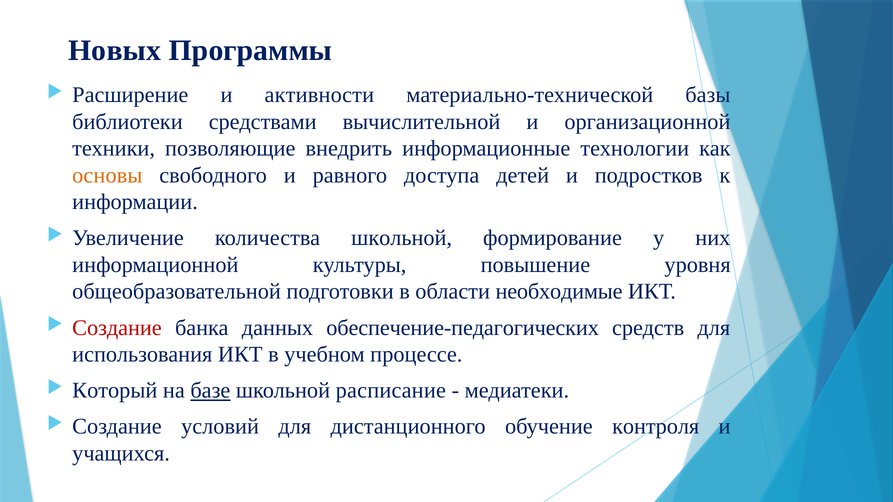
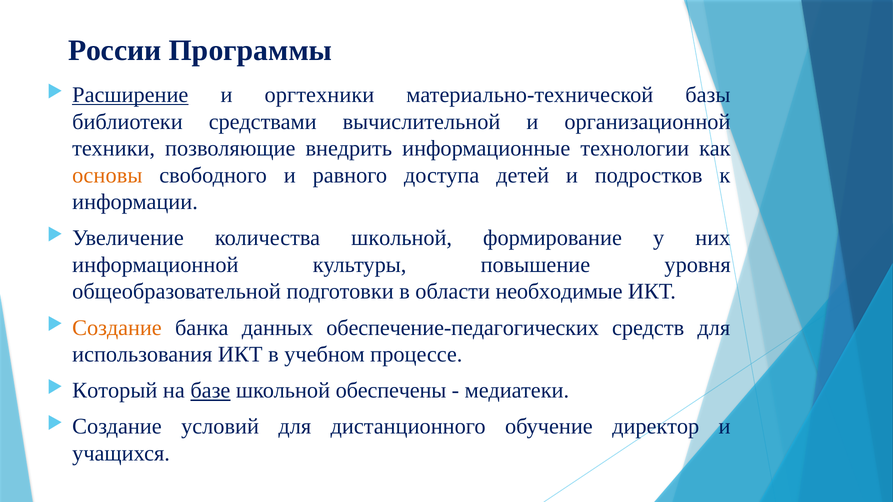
Новых: Новых -> России
Расширение underline: none -> present
активности: активности -> оргтехники
Создание at (117, 328) colour: red -> orange
расписание: расписание -> обеспечены
контроля: контроля -> директор
